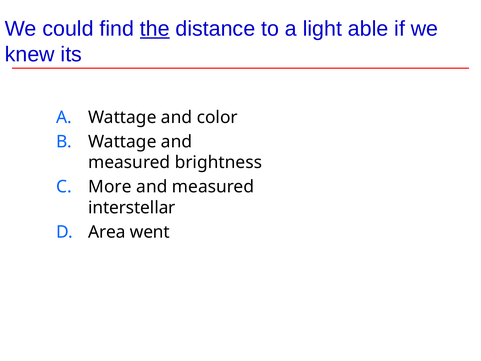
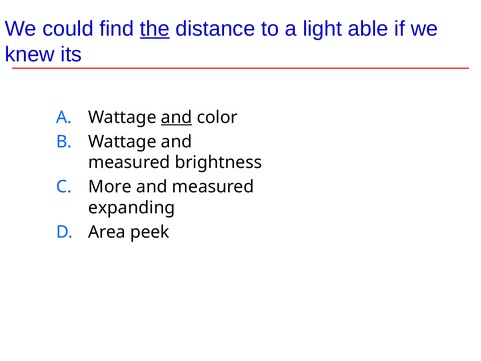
and at (177, 117) underline: none -> present
interstellar: interstellar -> expanding
went: went -> peek
